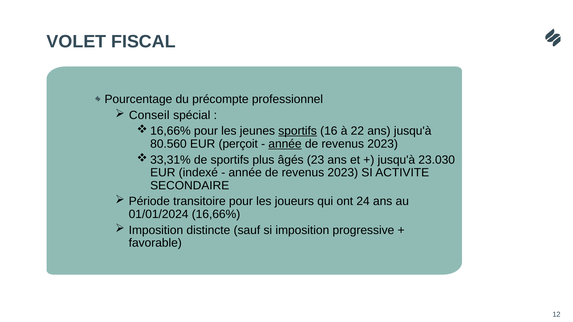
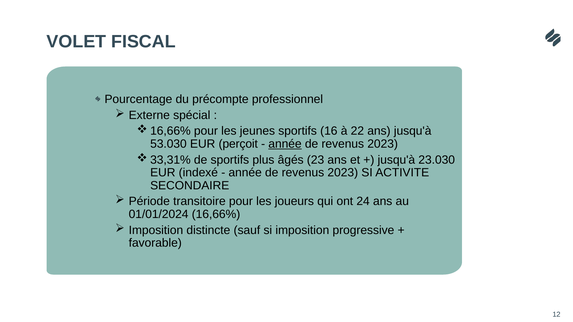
Conseil: Conseil -> Externe
sportifs at (298, 131) underline: present -> none
80.560: 80.560 -> 53.030
